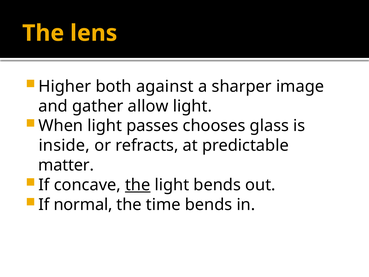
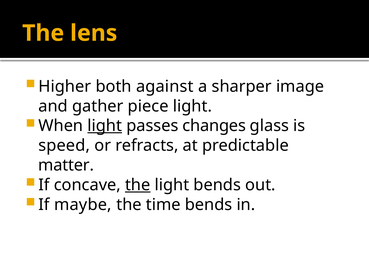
allow: allow -> piece
light at (105, 126) underline: none -> present
chooses: chooses -> changes
inside: inside -> speed
normal: normal -> maybe
